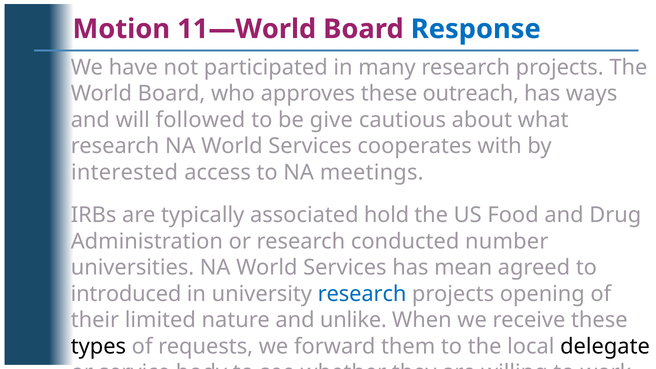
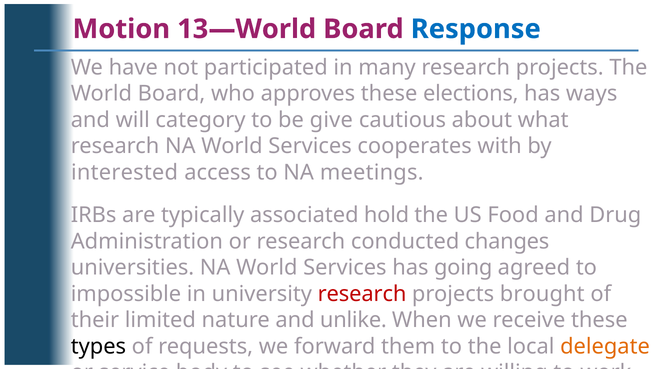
11—World: 11—World -> 13—World
outreach: outreach -> elections
followed: followed -> category
number: number -> changes
mean: mean -> going
introduced: introduced -> impossible
research at (362, 294) colour: blue -> red
opening: opening -> brought
delegate colour: black -> orange
